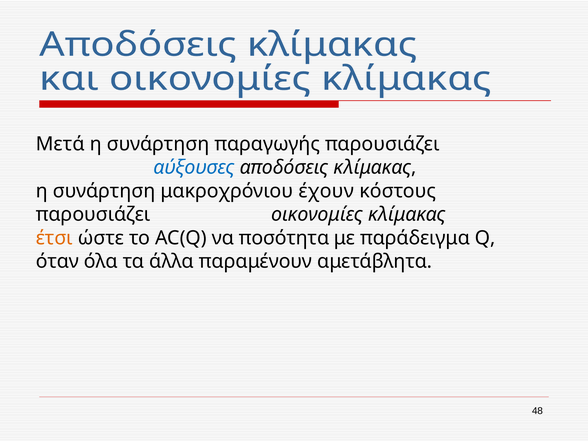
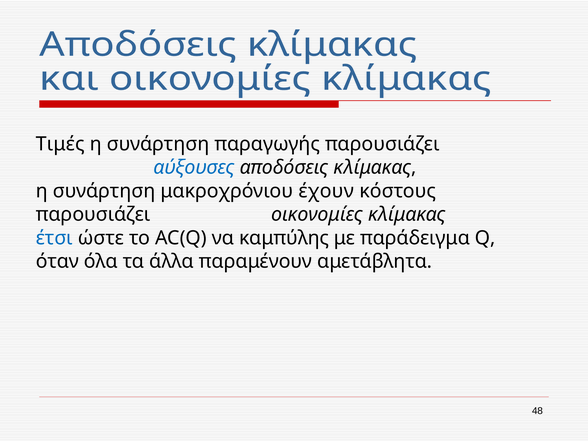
Μετά: Μετά -> Τιμές
έτσι colour: orange -> blue
ποσότητα: ποσότητα -> καμπύλης
